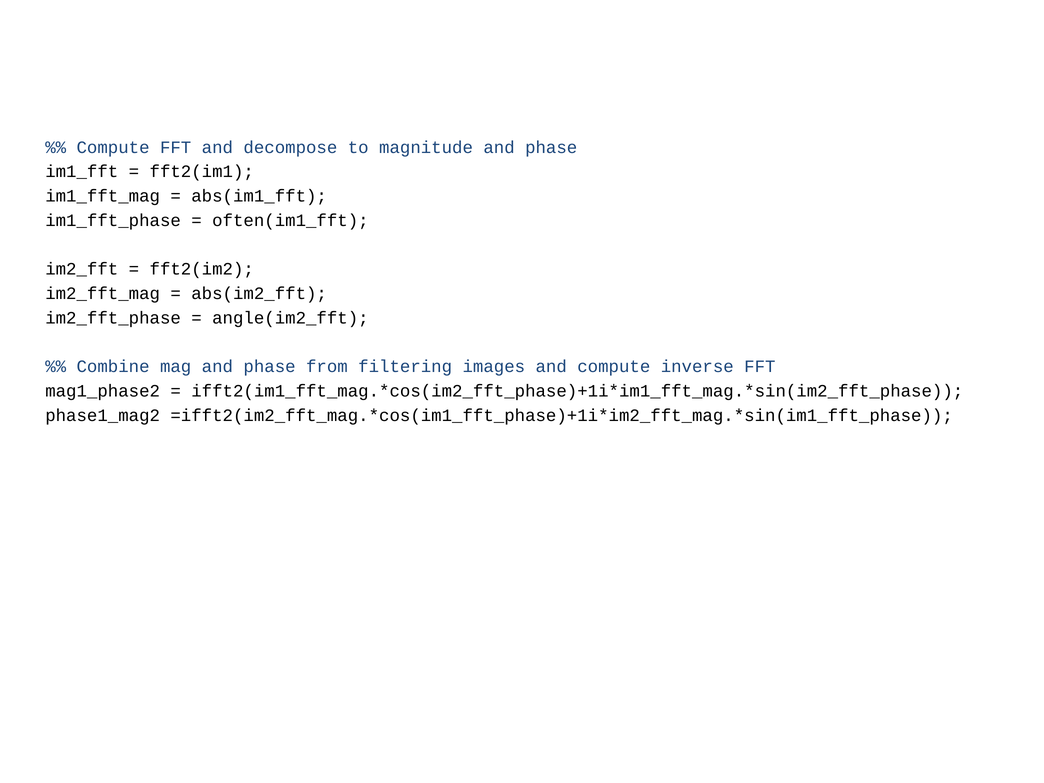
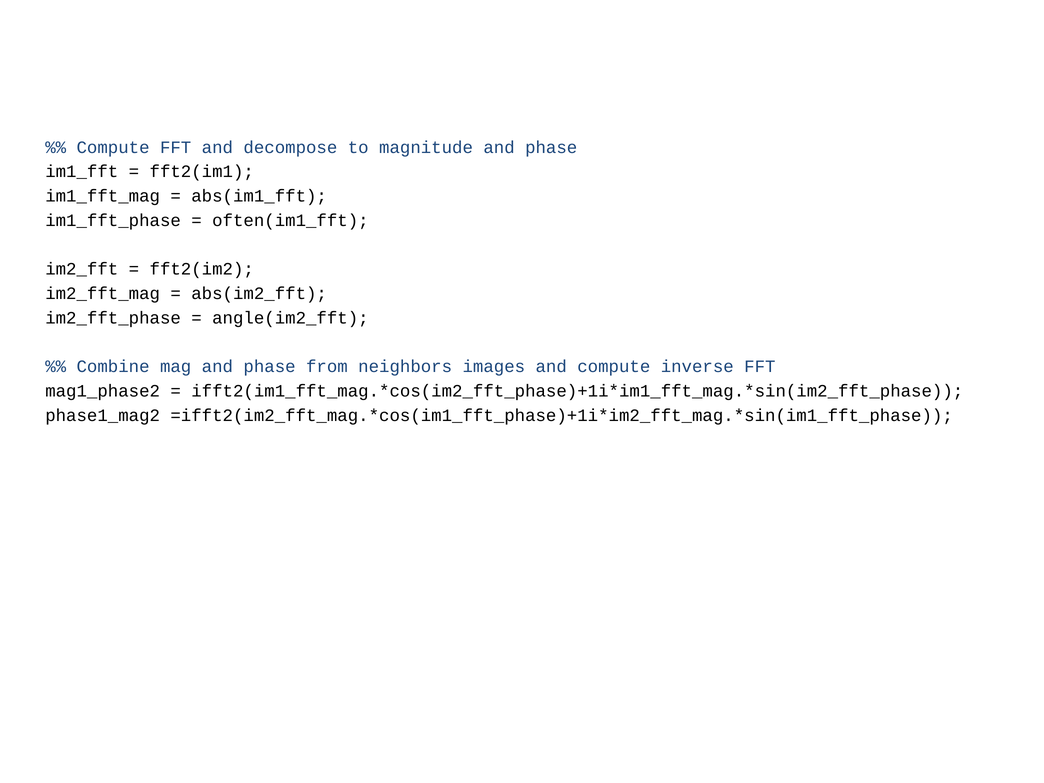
filtering: filtering -> neighbors
